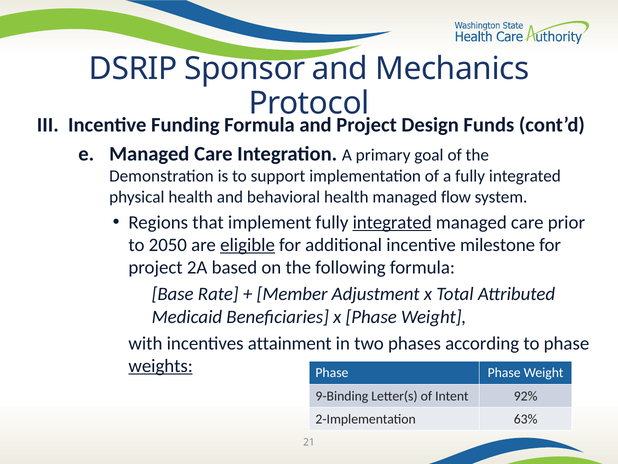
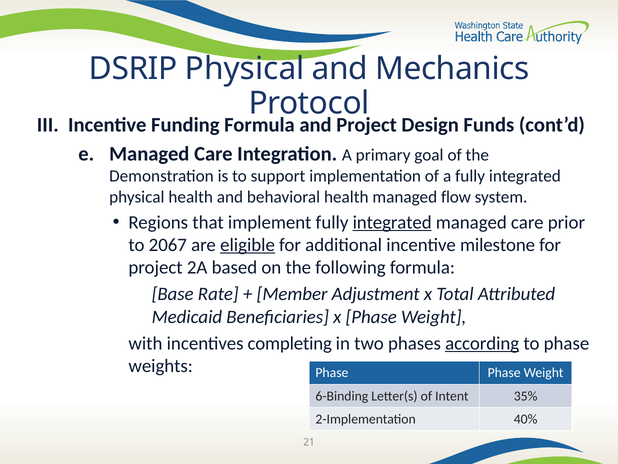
DSRIP Sponsor: Sponsor -> Physical
2050: 2050 -> 2067
attainment: attainment -> completing
according underline: none -> present
weights underline: present -> none
9-Binding: 9-Binding -> 6-Binding
92%: 92% -> 35%
63%: 63% -> 40%
